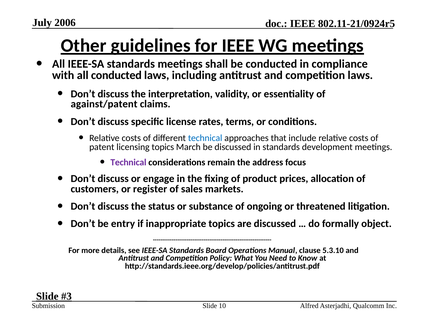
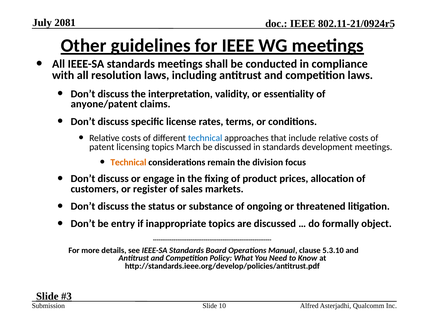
2006: 2006 -> 2081
all conducted: conducted -> resolution
against/patent: against/patent -> anyone/patent
Technical at (128, 162) colour: purple -> orange
address: address -> division
